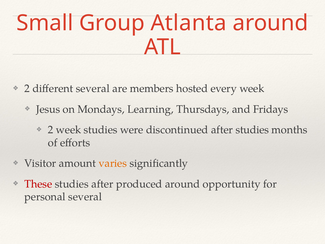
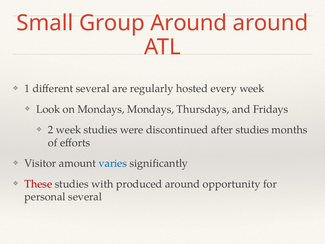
Group Atlanta: Atlanta -> Around
2 at (27, 89): 2 -> 1
members: members -> regularly
Jesus: Jesus -> Look
Mondays Learning: Learning -> Mondays
varies colour: orange -> blue
studies after: after -> with
